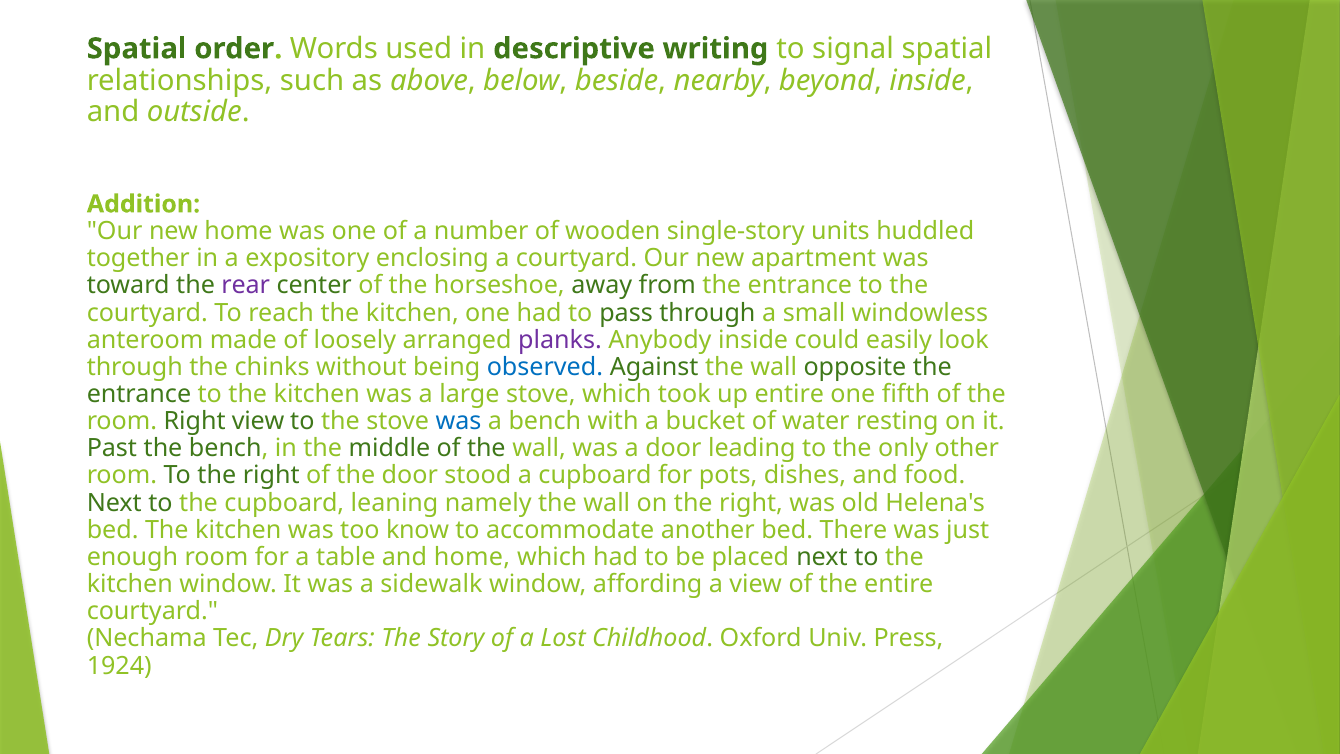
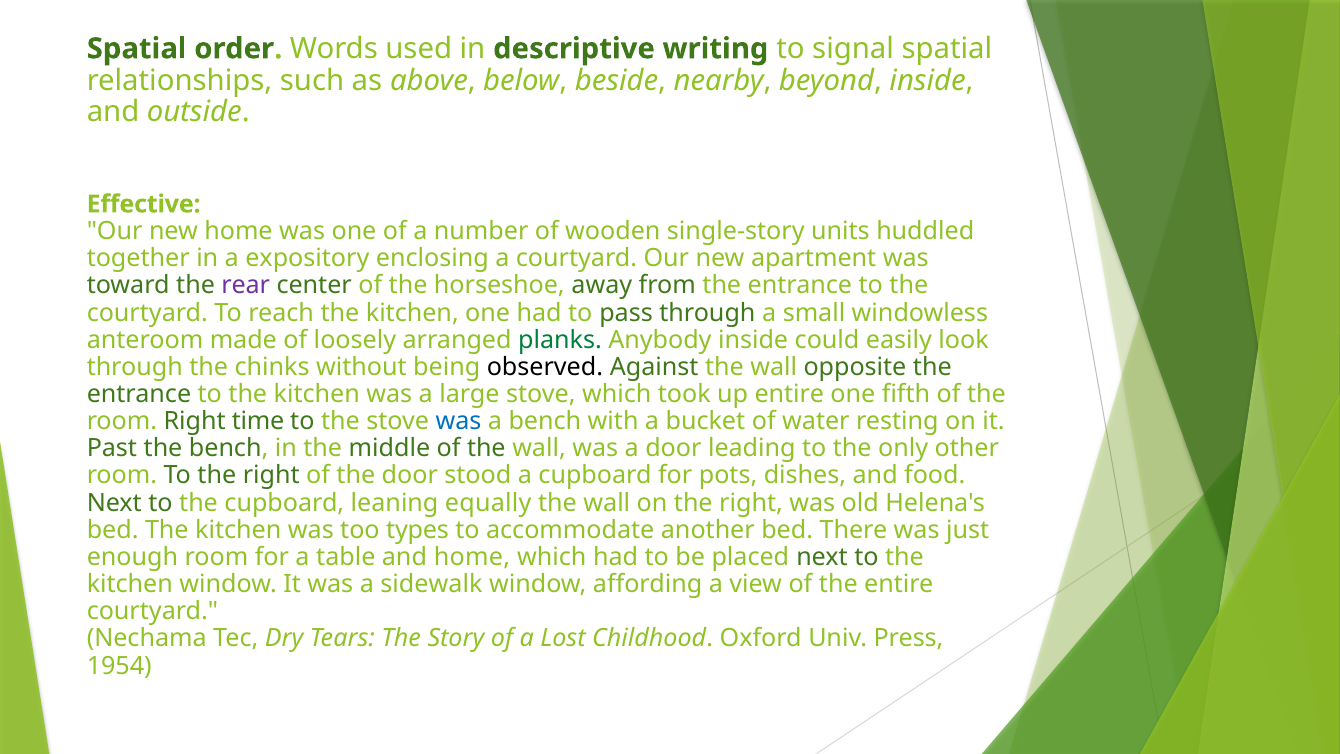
Addition: Addition -> Effective
planks colour: purple -> green
observed colour: blue -> black
Right view: view -> time
namely: namely -> equally
know: know -> types
1924: 1924 -> 1954
